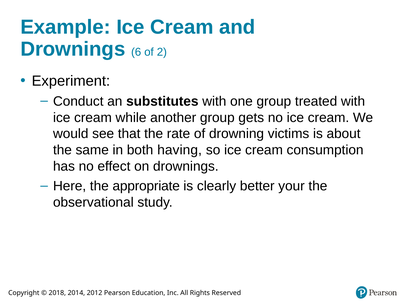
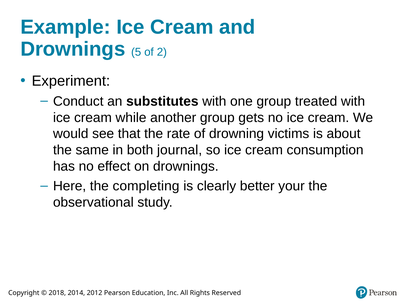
6: 6 -> 5
having: having -> journal
appropriate: appropriate -> completing
